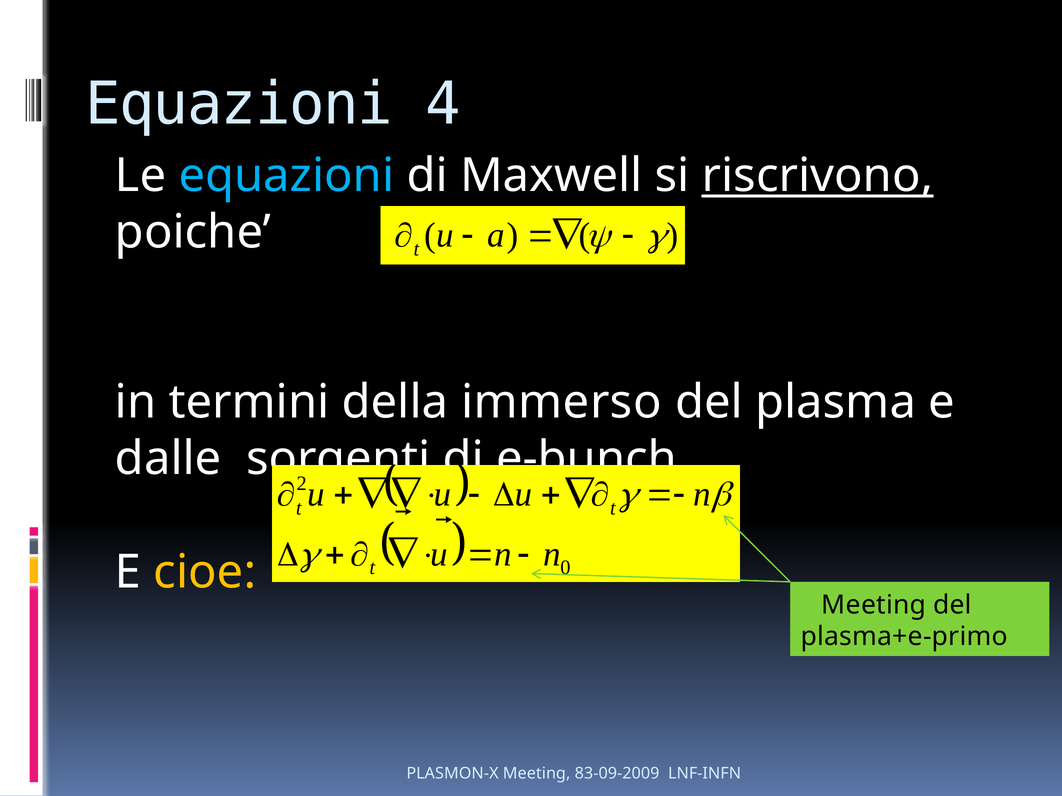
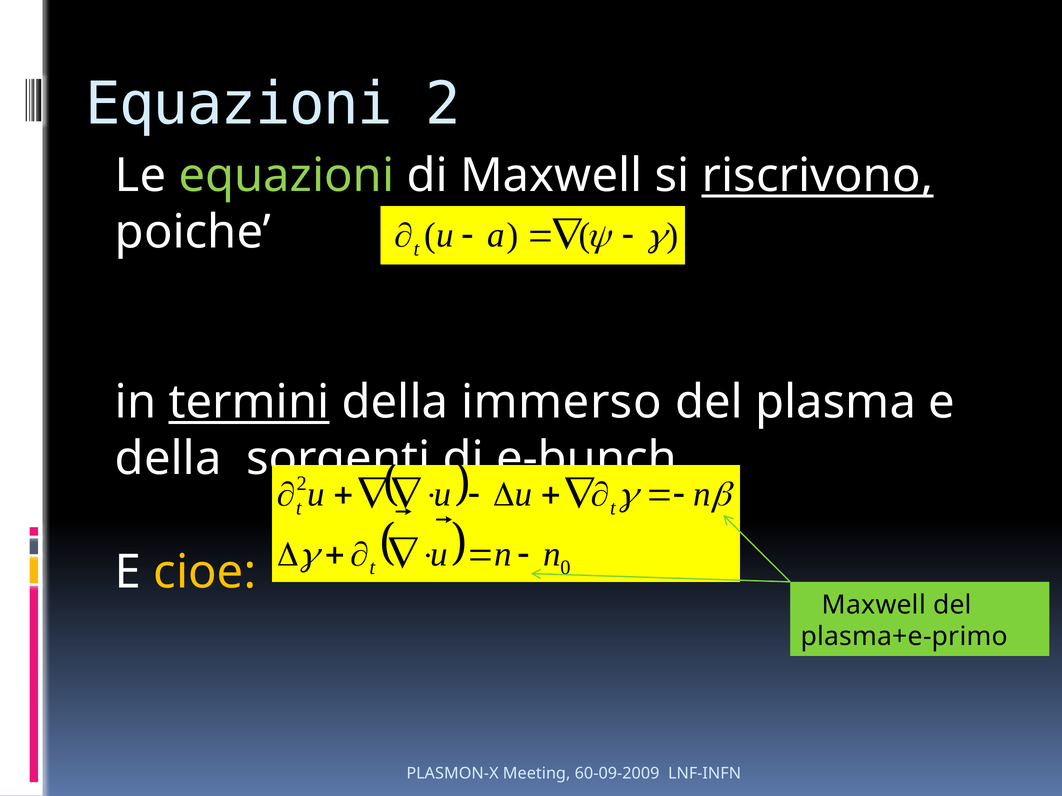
Equazioni 4: 4 -> 2
equazioni at (286, 176) colour: light blue -> light green
termini underline: none -> present
dalle at (168, 459): dalle -> della
Meeting at (874, 605): Meeting -> Maxwell
83-09-2009: 83-09-2009 -> 60-09-2009
